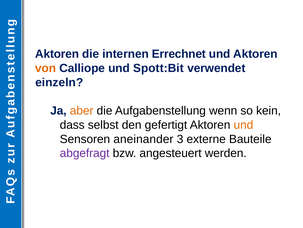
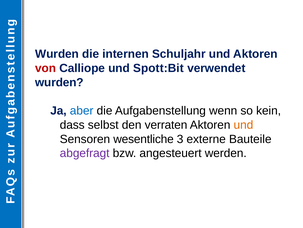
Aktoren at (57, 54): Aktoren -> Wurden
Errechnet: Errechnet -> Schuljahr
von colour: orange -> red
einzeln at (59, 82): einzeln -> wurden
aber colour: orange -> blue
gefertigt: gefertigt -> verraten
aneinander: aneinander -> wesentliche
